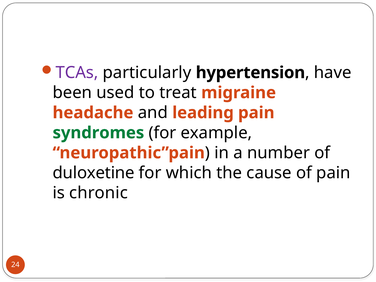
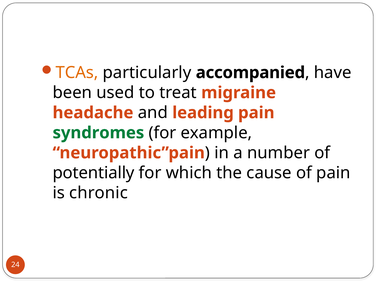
TCAs colour: purple -> orange
hypertension: hypertension -> accompanied
duloxetine: duloxetine -> potentially
